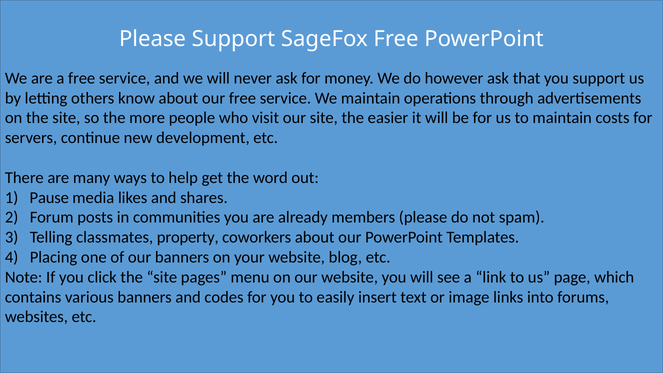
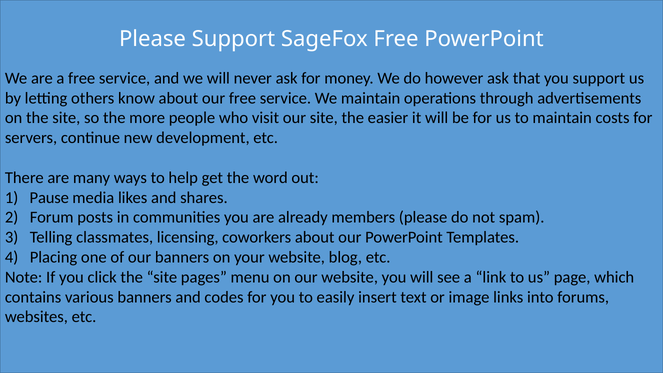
property: property -> licensing
